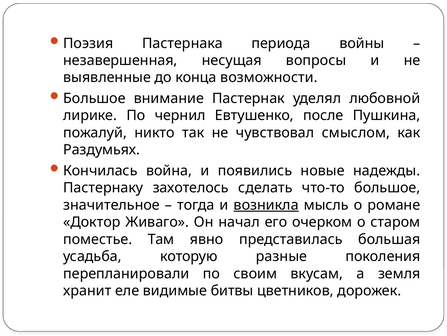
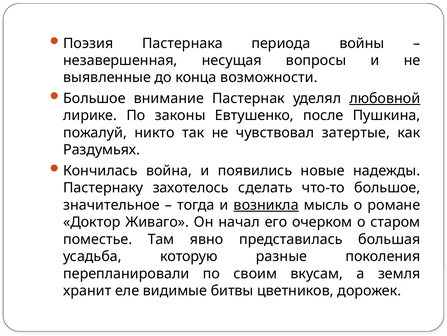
любовной underline: none -> present
чернил: чернил -> законы
смыслом: смыслом -> затертые
